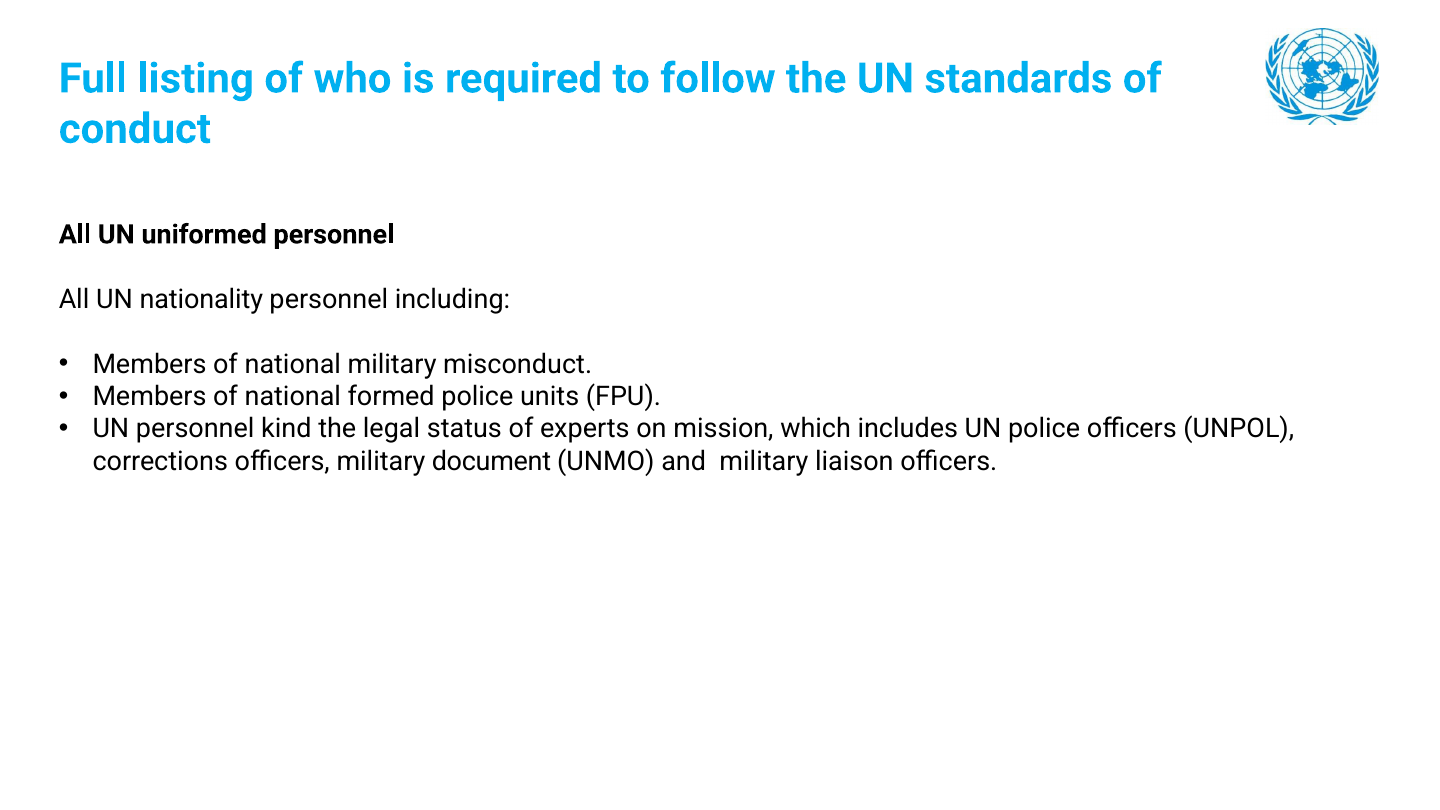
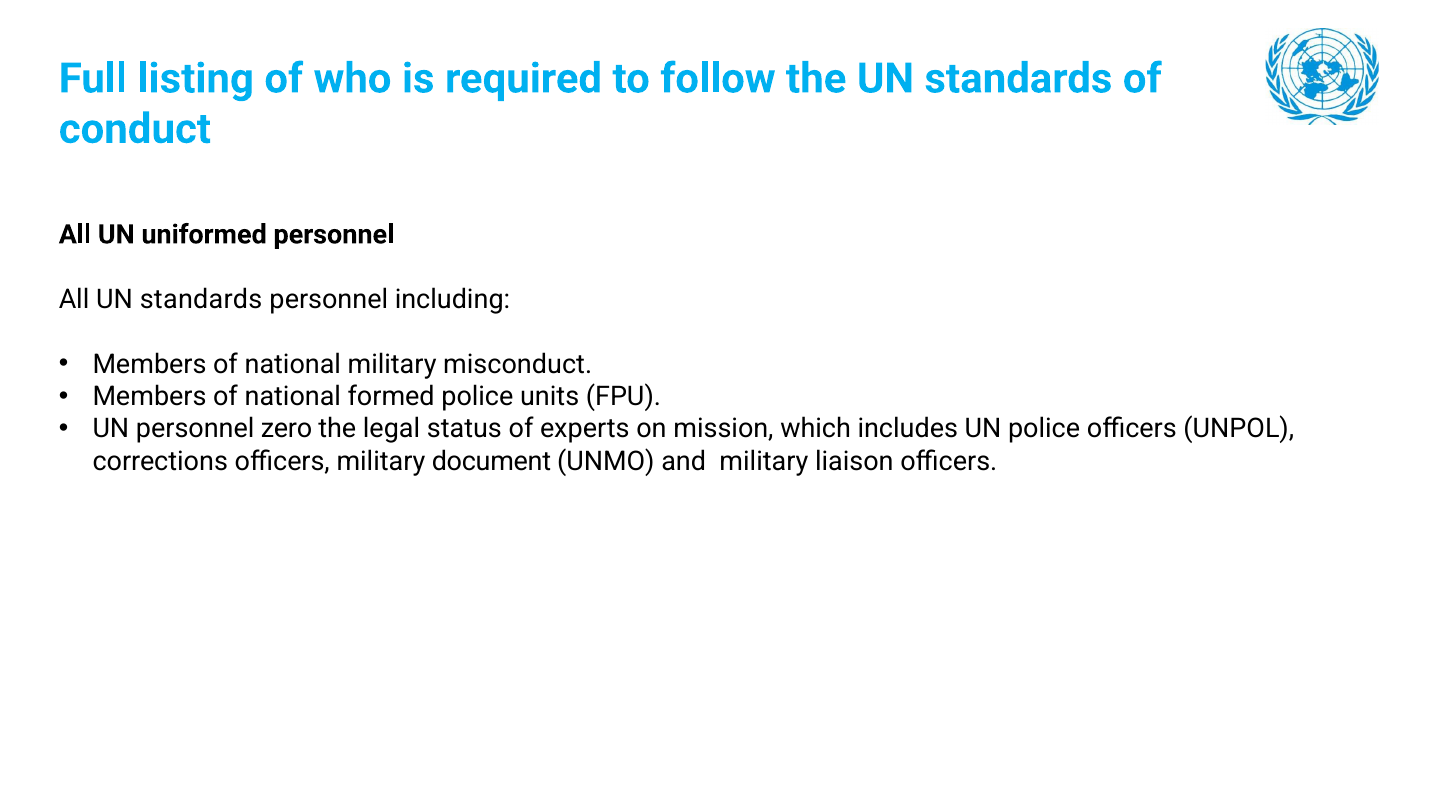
All UN nationality: nationality -> standards
kind: kind -> zero
